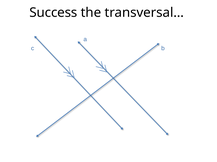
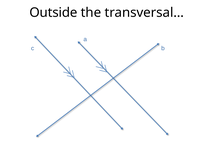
Success: Success -> Outside
